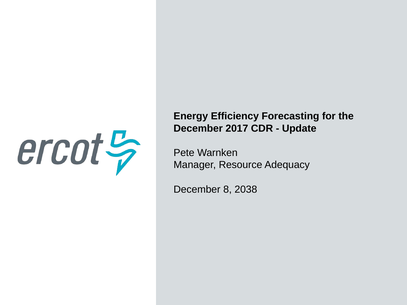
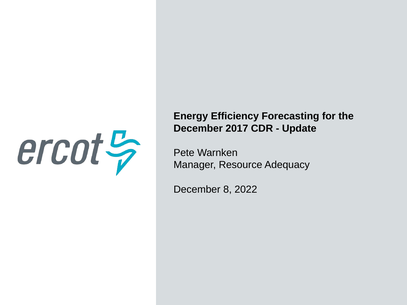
2038: 2038 -> 2022
